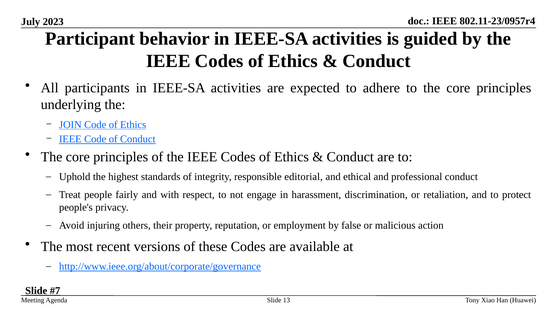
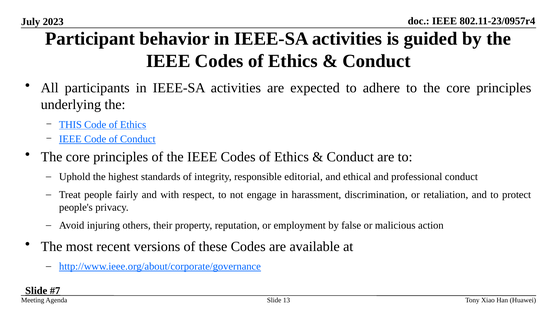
JOIN: JOIN -> THIS
